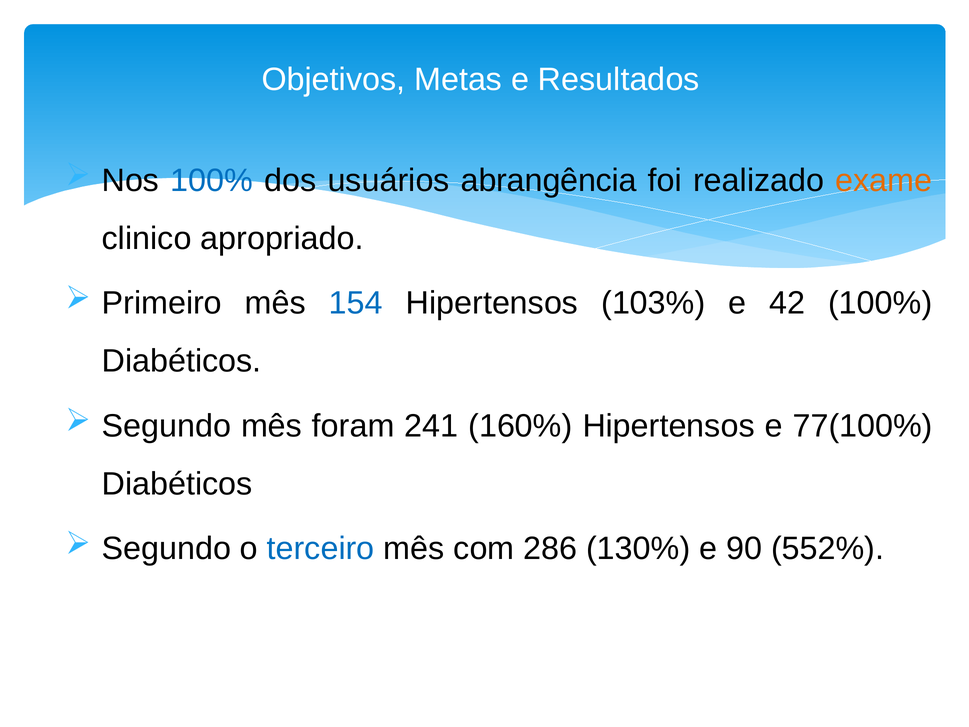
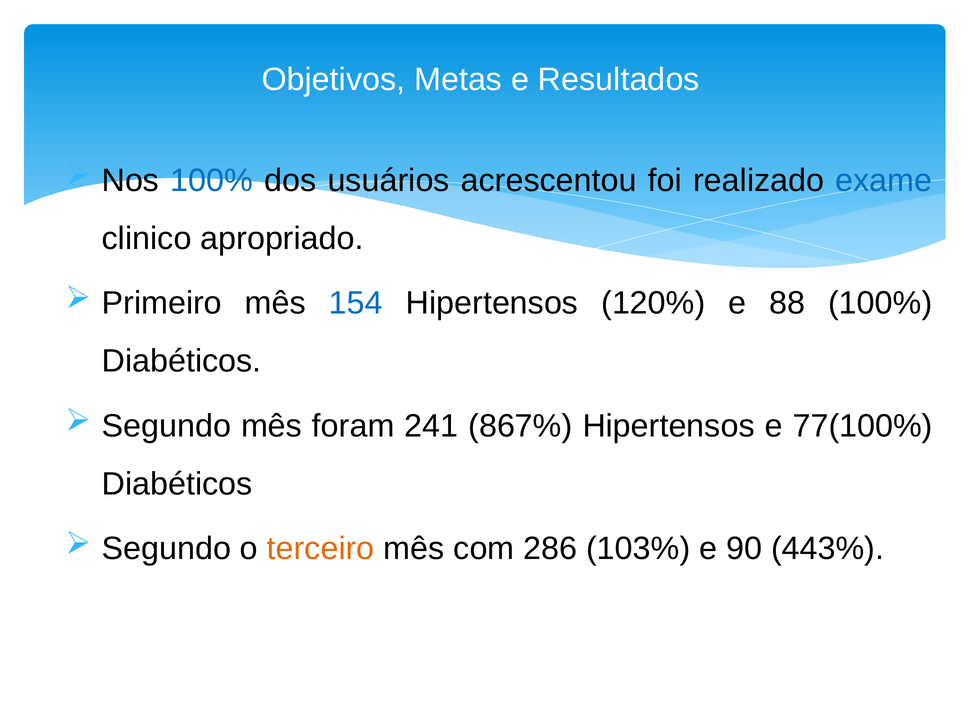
abrangência: abrangência -> acrescentou
exame colour: orange -> blue
103%: 103% -> 120%
42: 42 -> 88
160%: 160% -> 867%
terceiro colour: blue -> orange
130%: 130% -> 103%
552%: 552% -> 443%
